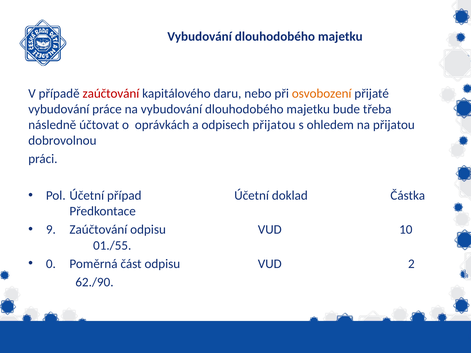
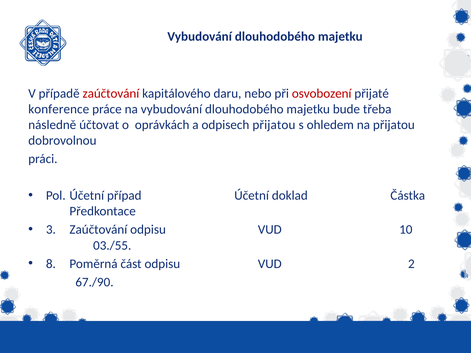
osvobození colour: orange -> red
vybudování at (59, 109): vybudování -> konference
9: 9 -> 3
01./55: 01./55 -> 03./55
0: 0 -> 8
62./90: 62./90 -> 67./90
